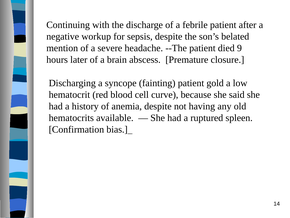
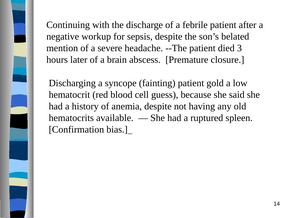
9: 9 -> 3
curve: curve -> guess
